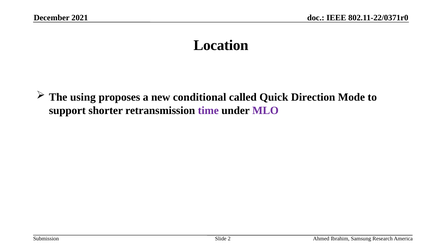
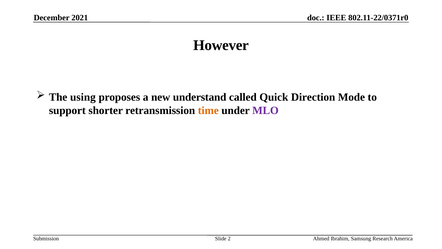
Location: Location -> However
conditional: conditional -> understand
time colour: purple -> orange
